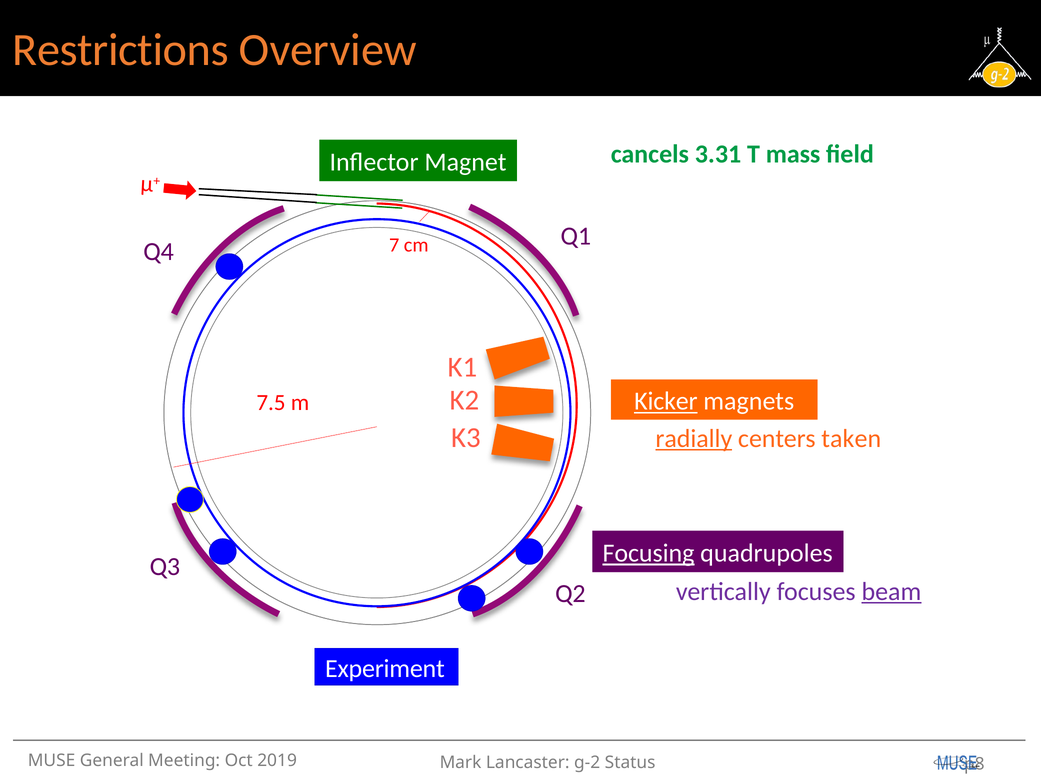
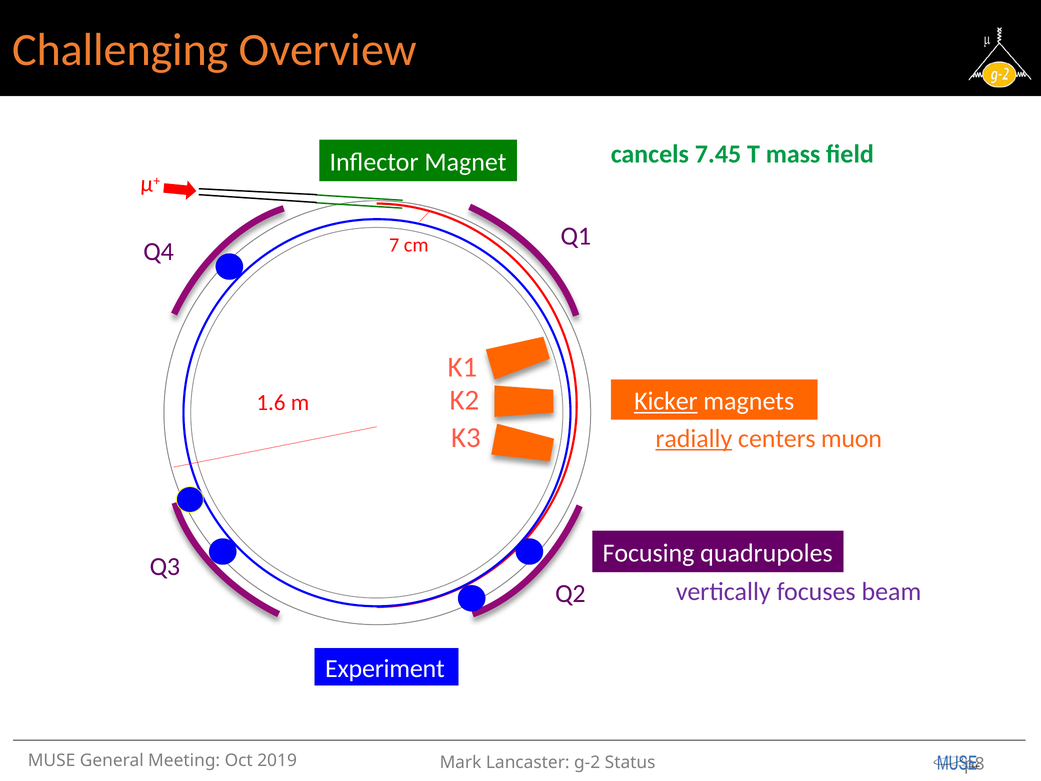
Restrictions: Restrictions -> Challenging
3.31: 3.31 -> 7.45
7.5: 7.5 -> 1.6
taken: taken -> muon
Focusing underline: present -> none
beam underline: present -> none
